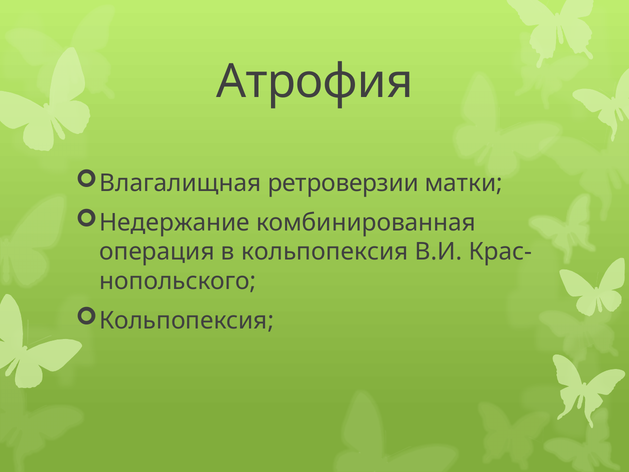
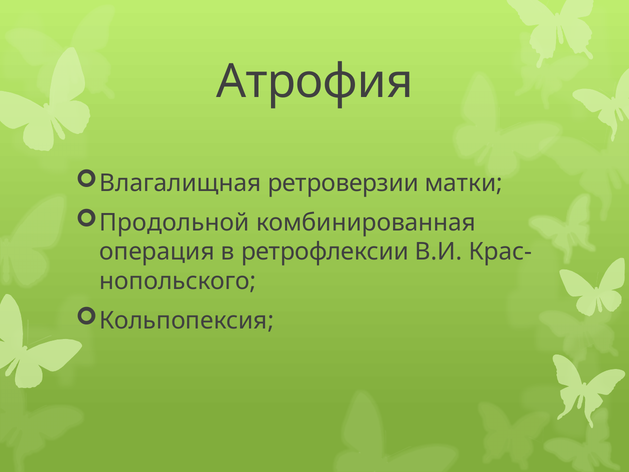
Недержание: Недержание -> Продольной
в кольпопексия: кольпопексия -> ретрофлексии
